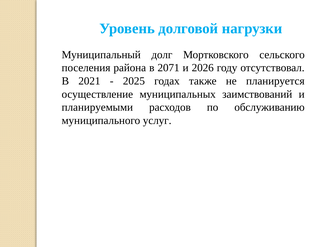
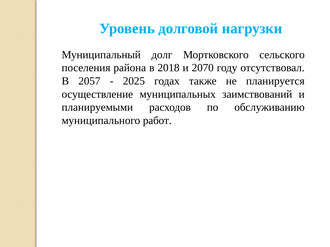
2071: 2071 -> 2018
2026: 2026 -> 2070
2021: 2021 -> 2057
услуг: услуг -> работ
